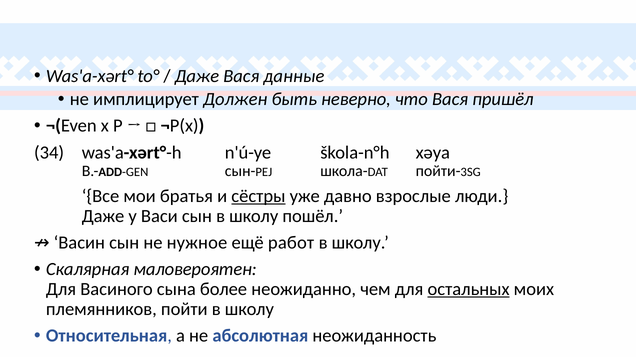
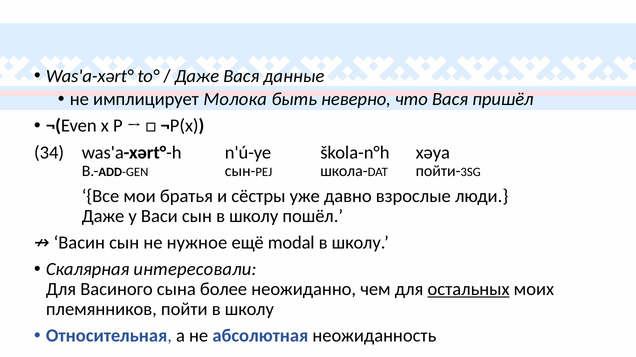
Должен: Должен -> Молока
сёстры underline: present -> none
работ: работ -> modal
маловероятен: маловероятен -> интересовали
